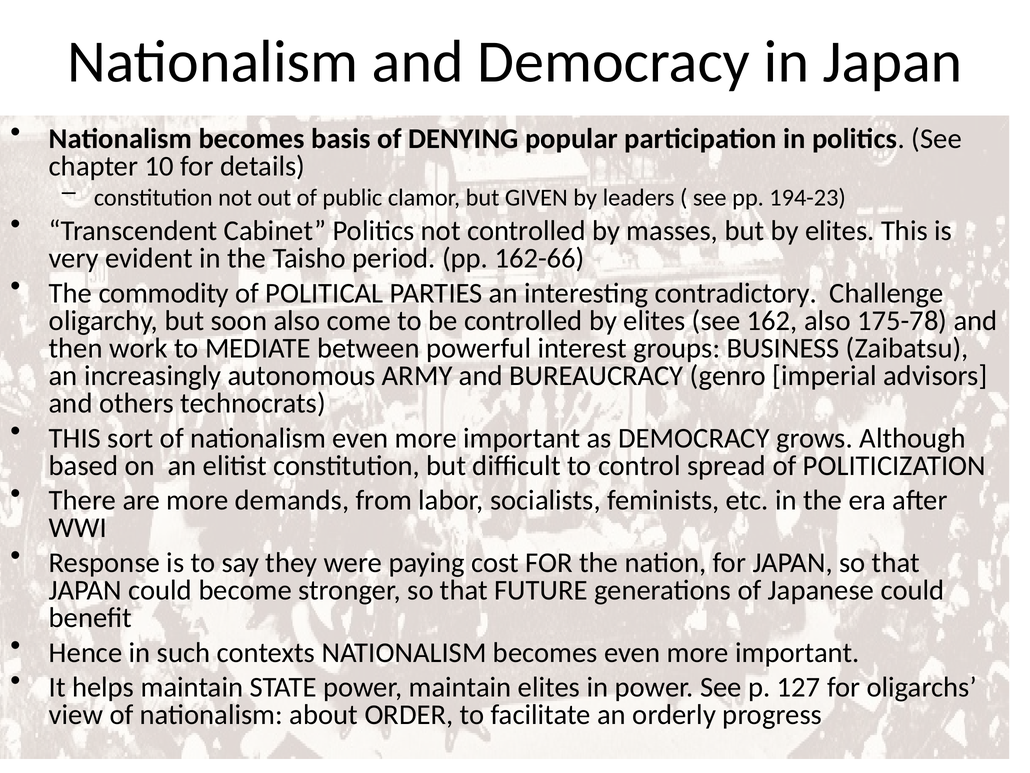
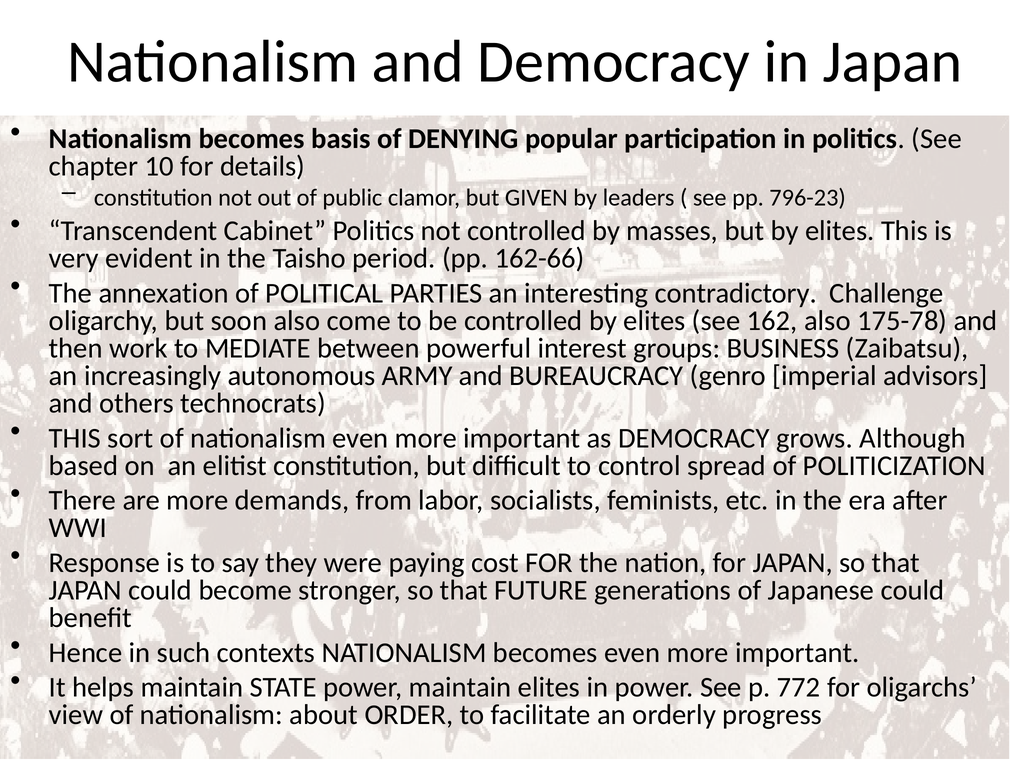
194-23: 194-23 -> 796-23
commodity: commodity -> annexation
127: 127 -> 772
